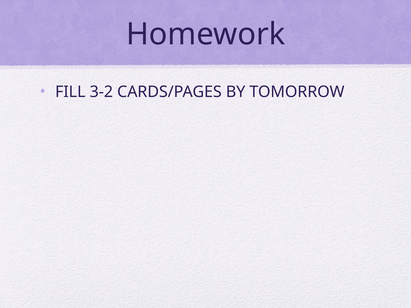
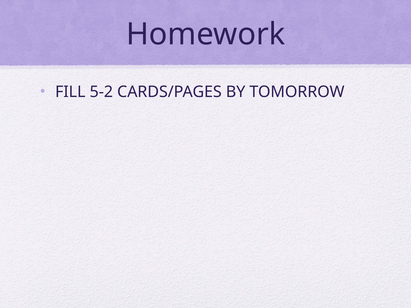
3-2: 3-2 -> 5-2
